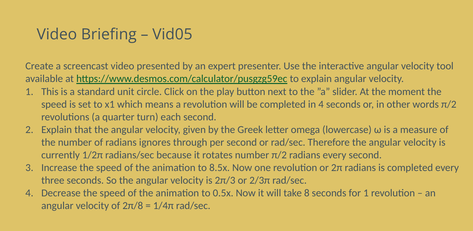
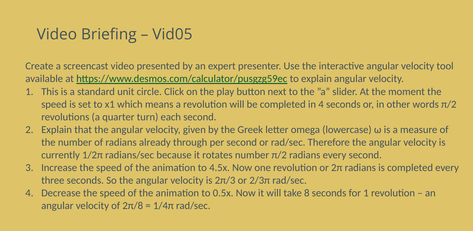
ignores: ignores -> already
8.5x: 8.5x -> 4.5x
